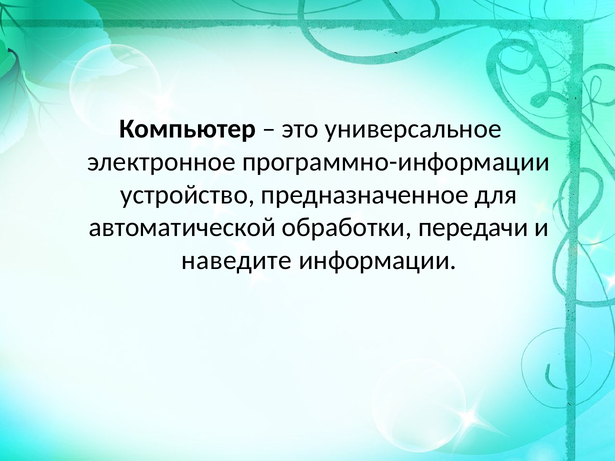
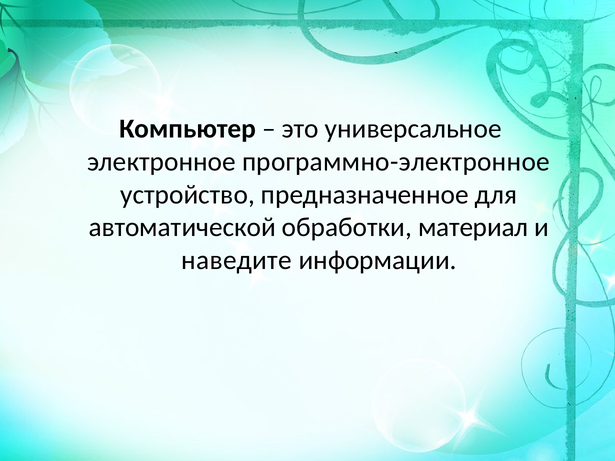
программно-информации: программно-информации -> программно-электронное
передачи: передачи -> материал
